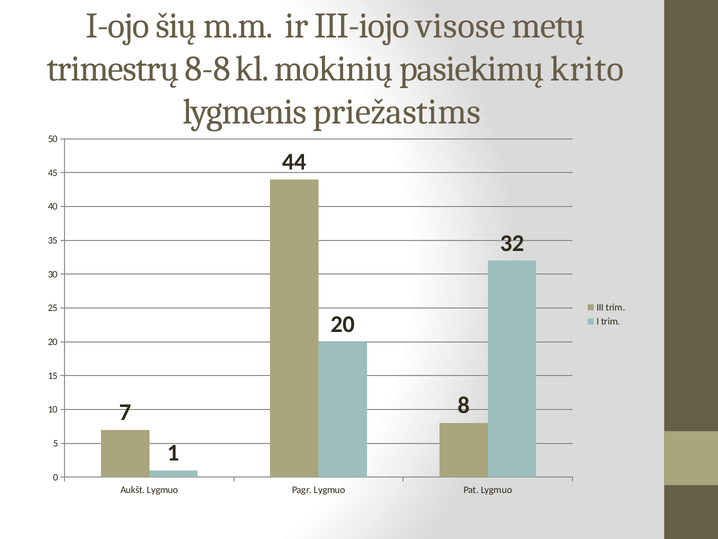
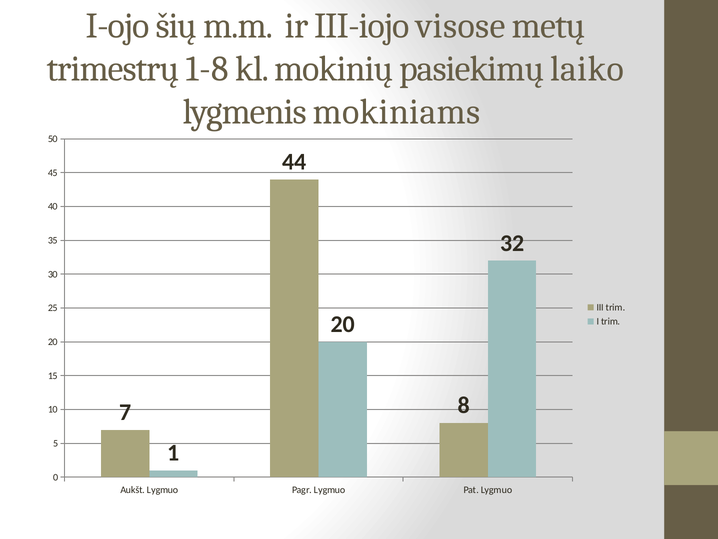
8-8: 8-8 -> 1-8
krito: krito -> laiko
priežastims: priežastims -> mokiniams
